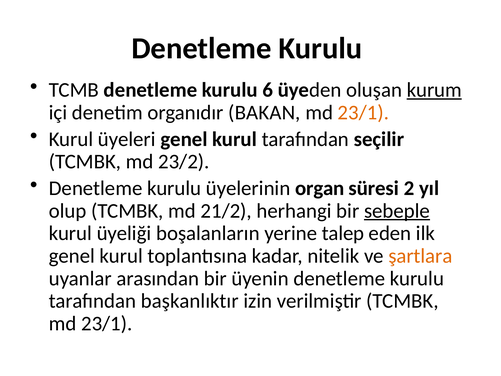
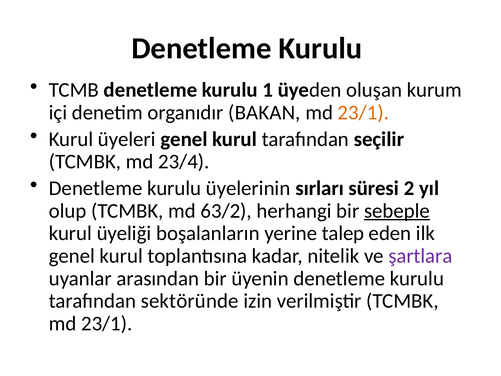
6: 6 -> 1
kurum underline: present -> none
23/2: 23/2 -> 23/4
organ: organ -> sırları
21/2: 21/2 -> 63/2
şartlara colour: orange -> purple
başkanlıktır: başkanlıktır -> sektöründe
